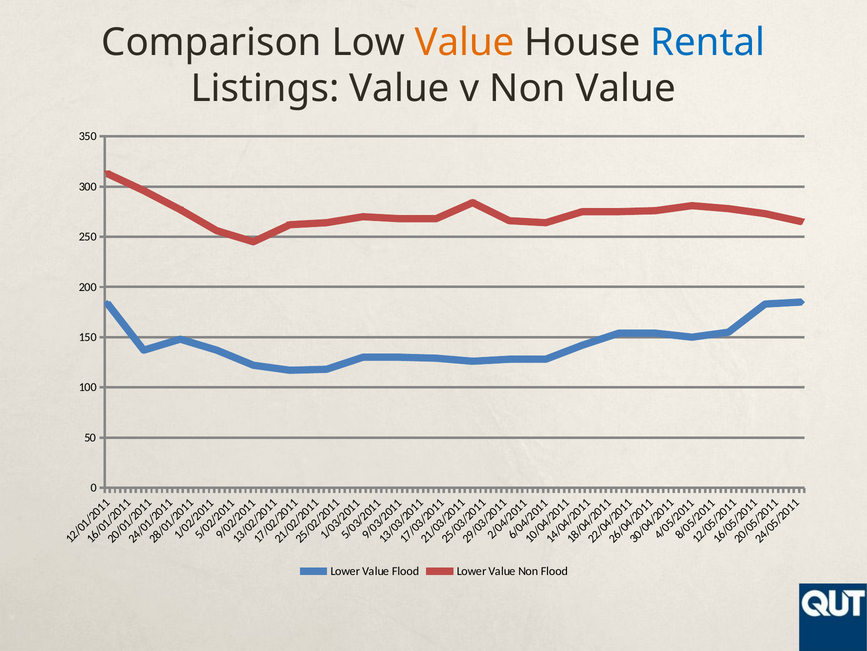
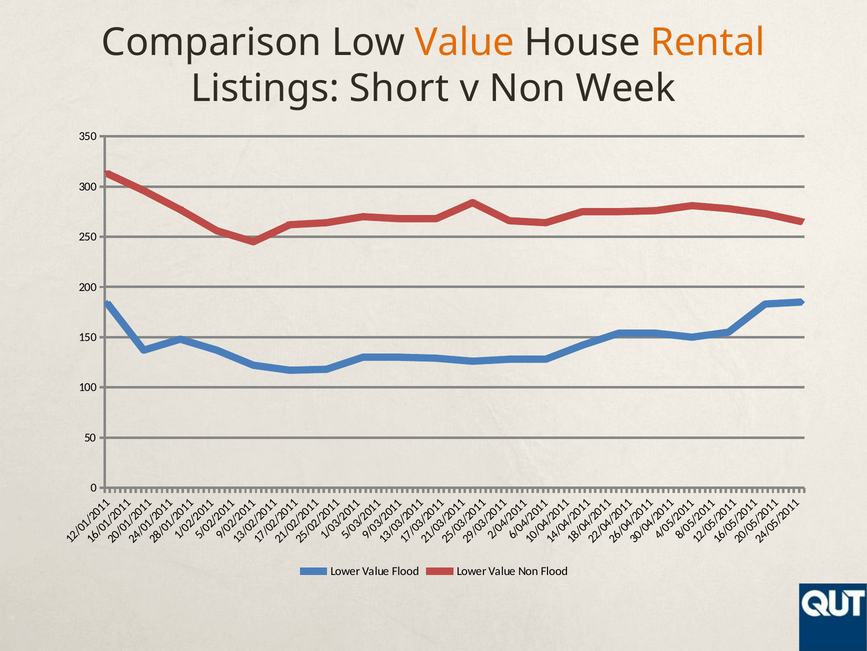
Rental colour: blue -> orange
Listings Value: Value -> Short
Non Value: Value -> Week
